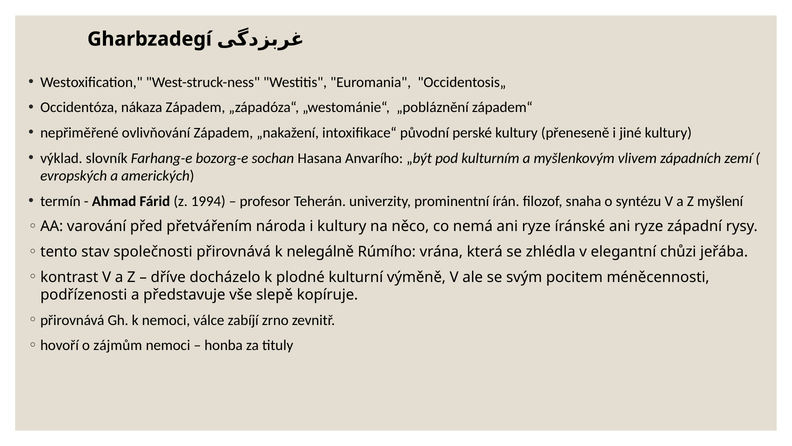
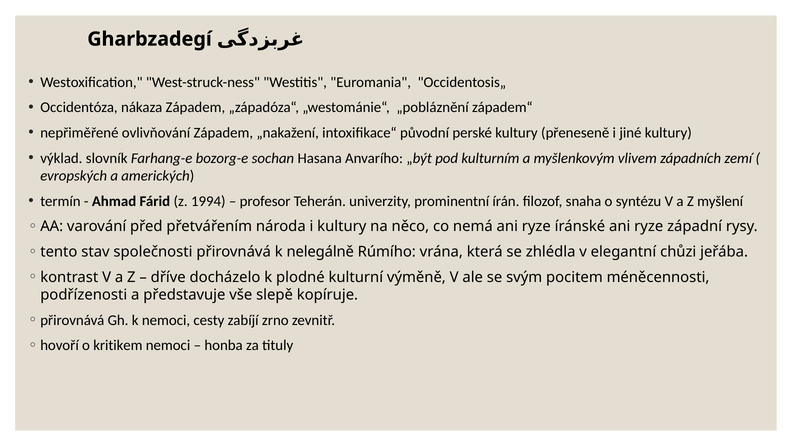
válce: válce -> cesty
zájmům: zájmům -> kritikem
